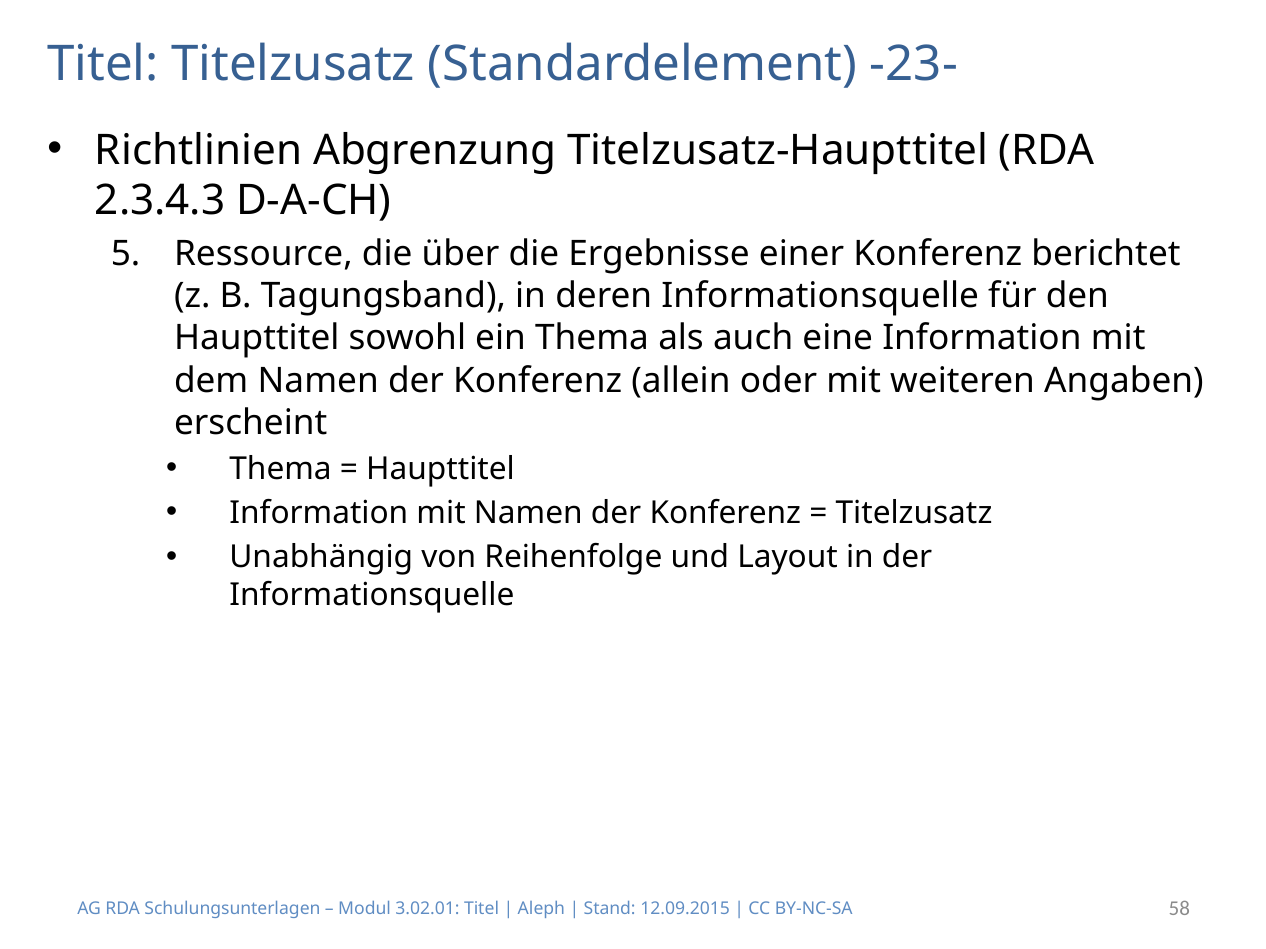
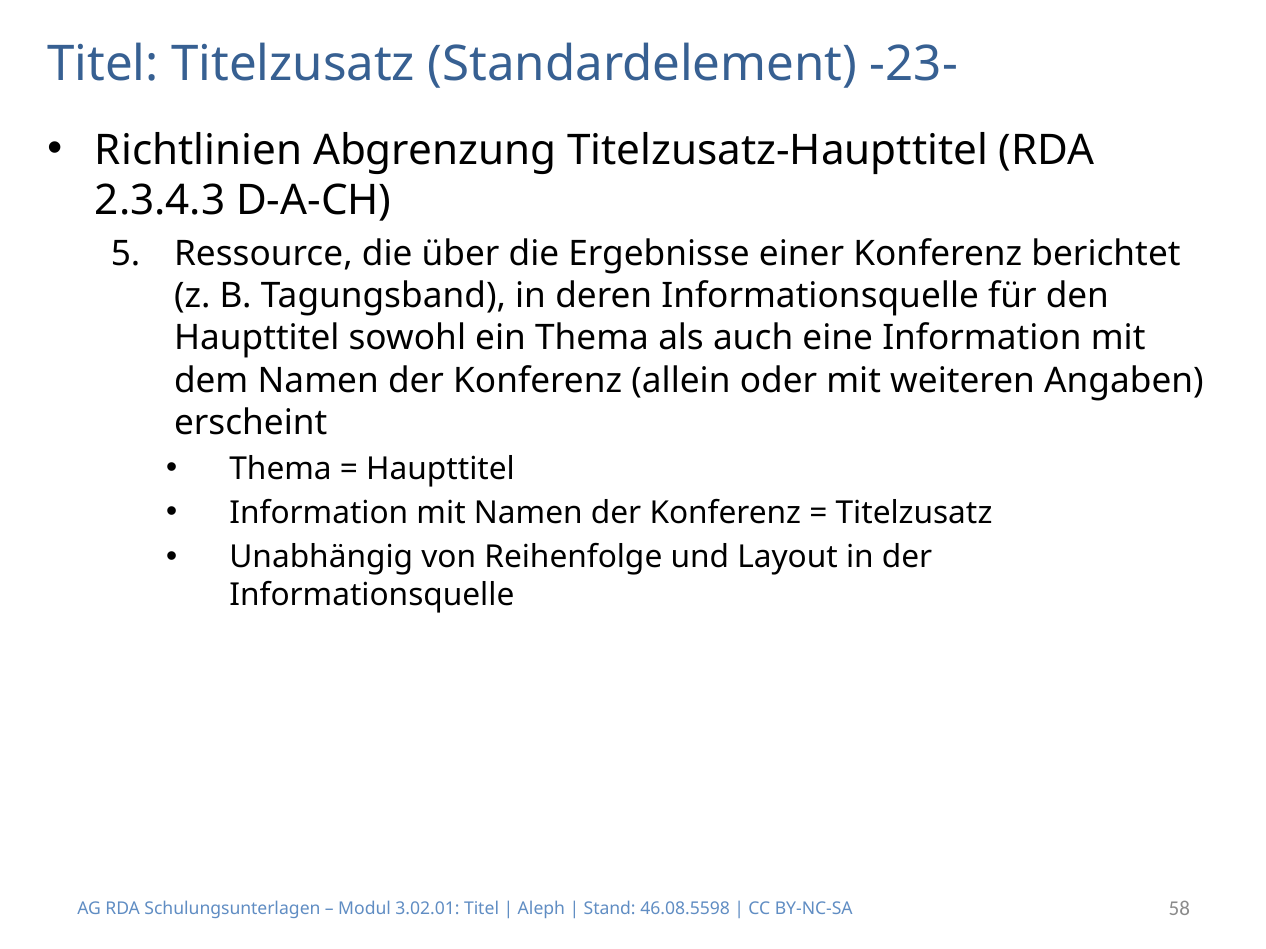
12.09.2015: 12.09.2015 -> 46.08.5598
